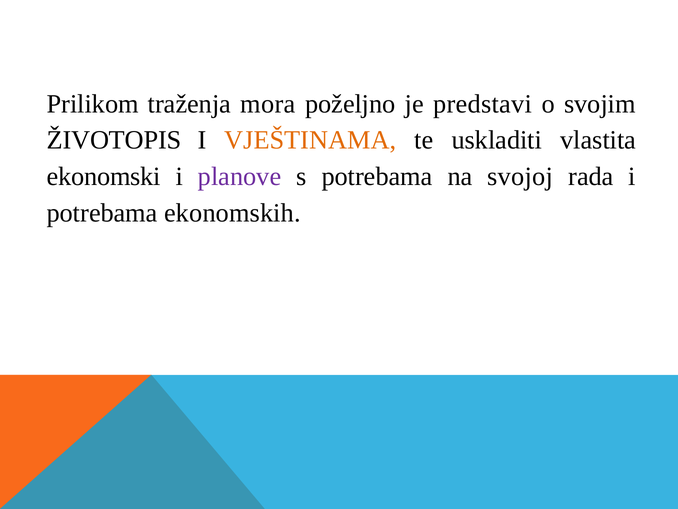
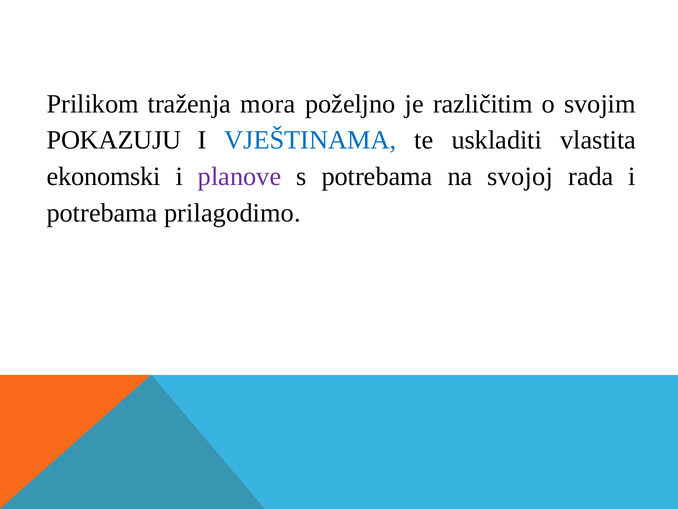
predstavi: predstavi -> različitim
ŽIVOTOPIS: ŽIVOTOPIS -> POKAZUJU
VJEŠTINAMA colour: orange -> blue
ekonomskih: ekonomskih -> prilagodimo
